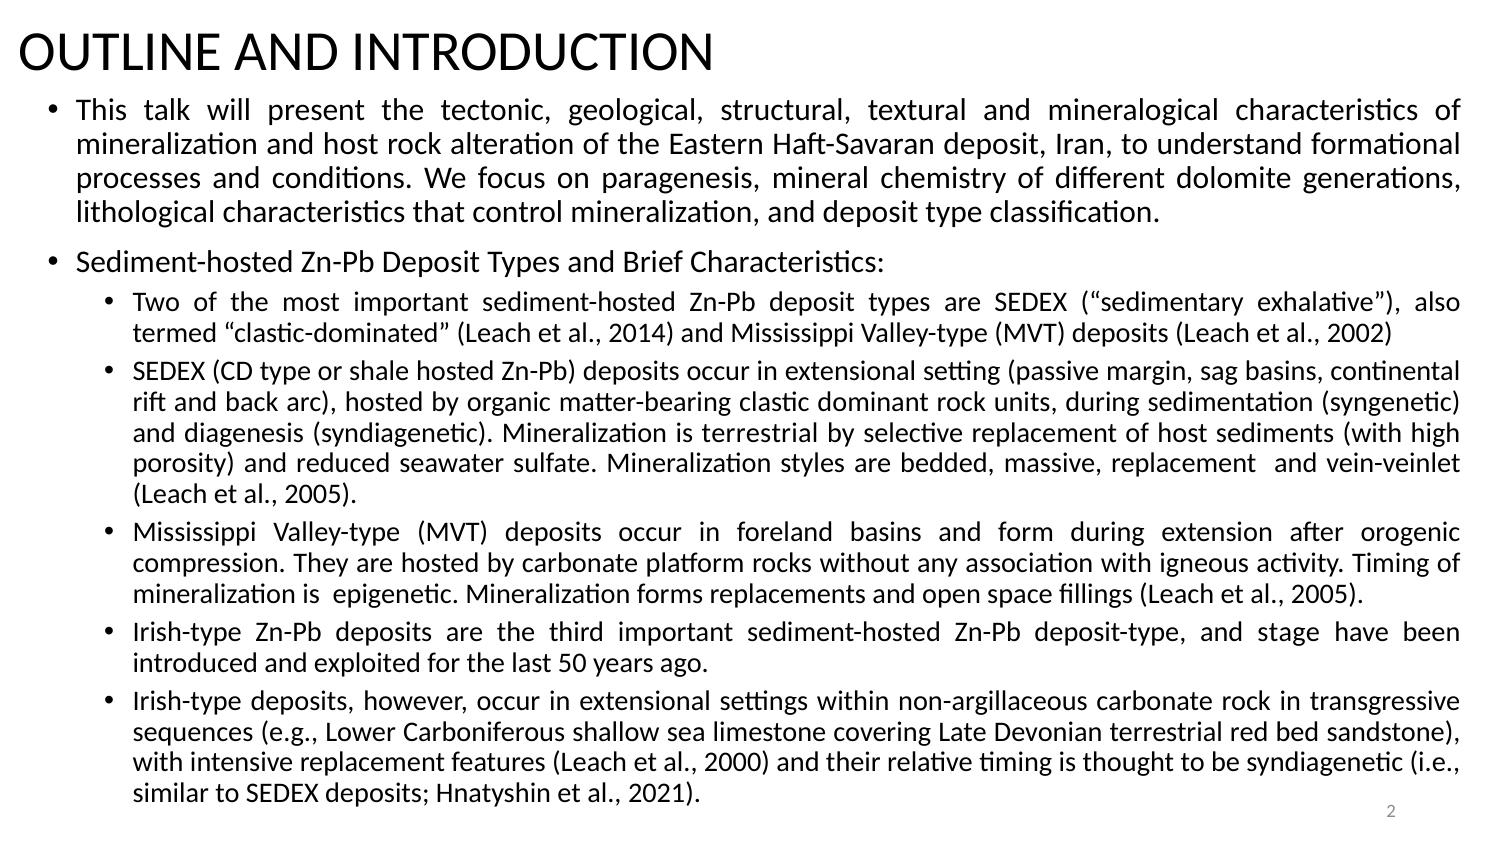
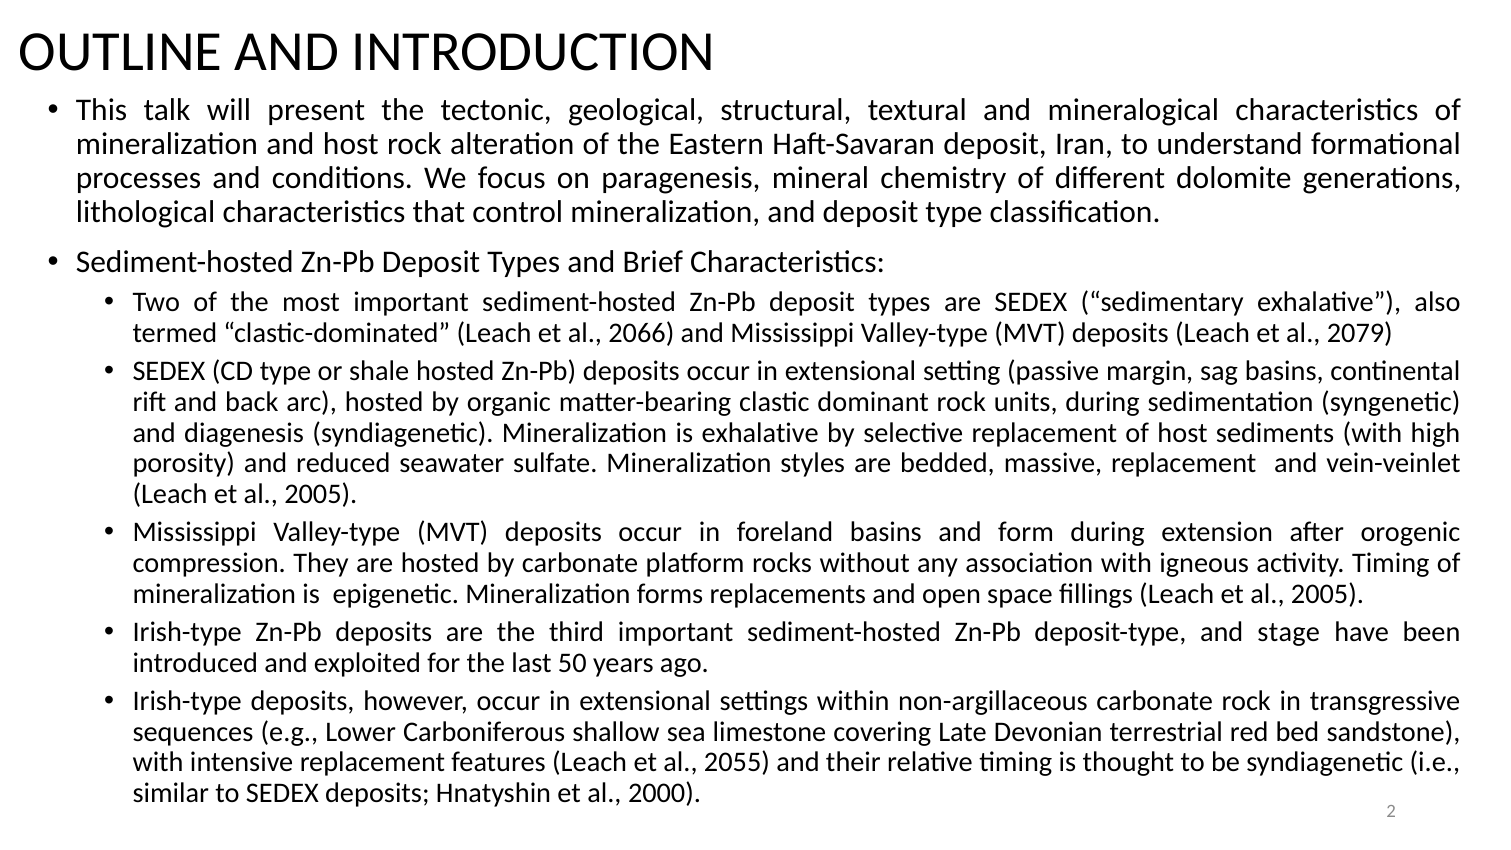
2014: 2014 -> 2066
2002: 2002 -> 2079
is terrestrial: terrestrial -> exhalative
2000: 2000 -> 2055
2021: 2021 -> 2000
